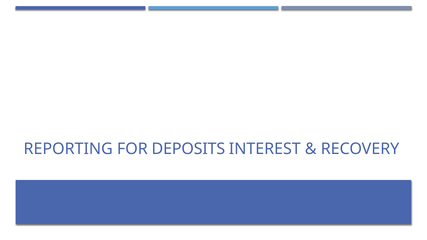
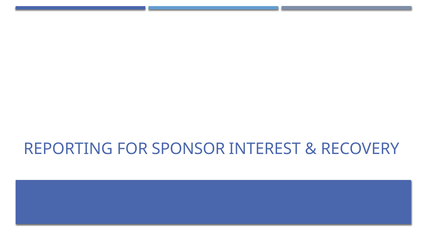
DEPOSITS: DEPOSITS -> SPONSOR
